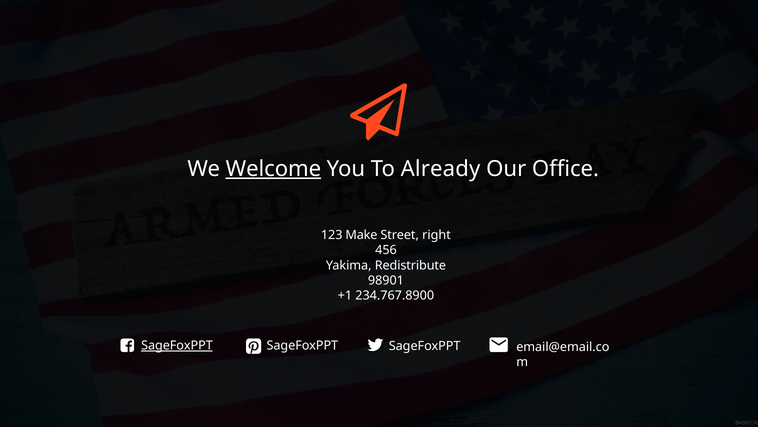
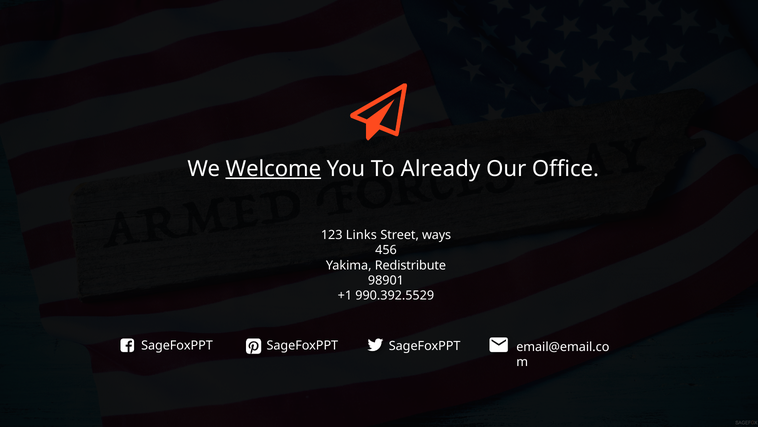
Make: Make -> Links
right: right -> ways
234.767.8900: 234.767.8900 -> 990.392.5529
SageFoxPPT at (177, 345) underline: present -> none
